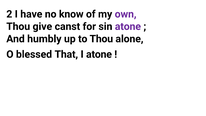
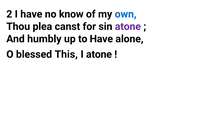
own colour: purple -> blue
give: give -> plea
to Thou: Thou -> Have
That: That -> This
